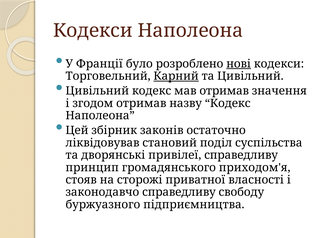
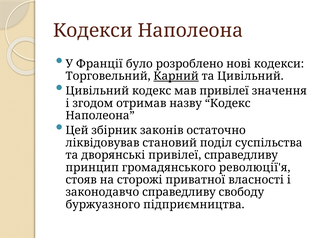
нові underline: present -> none
мав отримав: отримав -> привілеї
приходом'я: приходом'я -> революції'я
